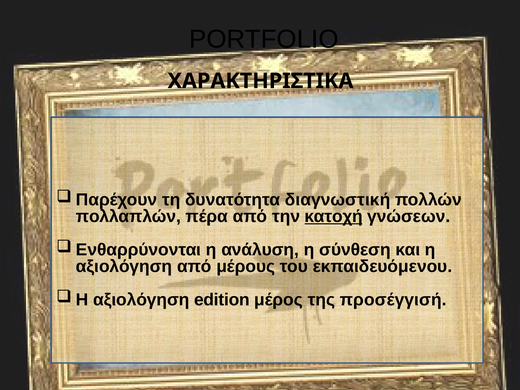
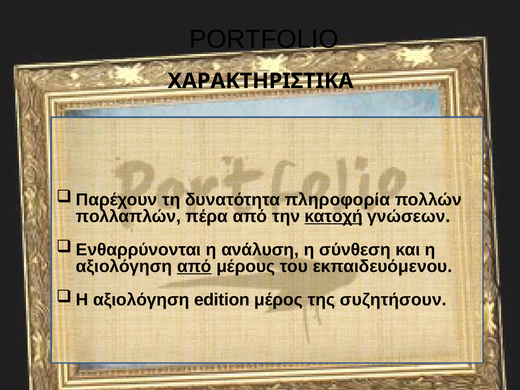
διαγνωστική: διαγνωστική -> πληροφορία
από at (194, 266) underline: none -> present
προσέγγισή: προσέγγισή -> συζητήσουν
